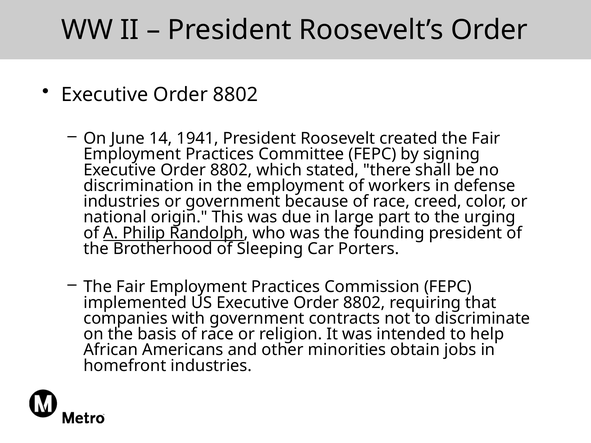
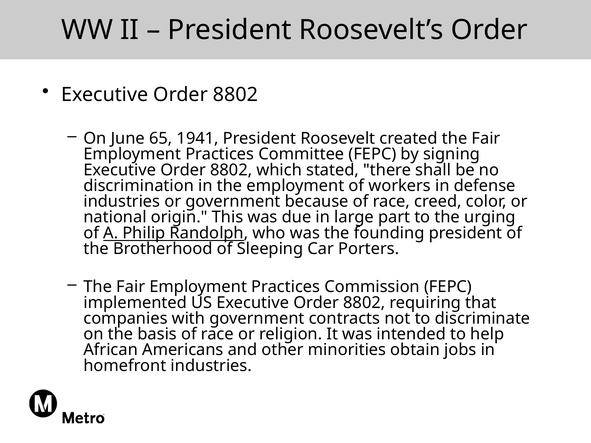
14: 14 -> 65
